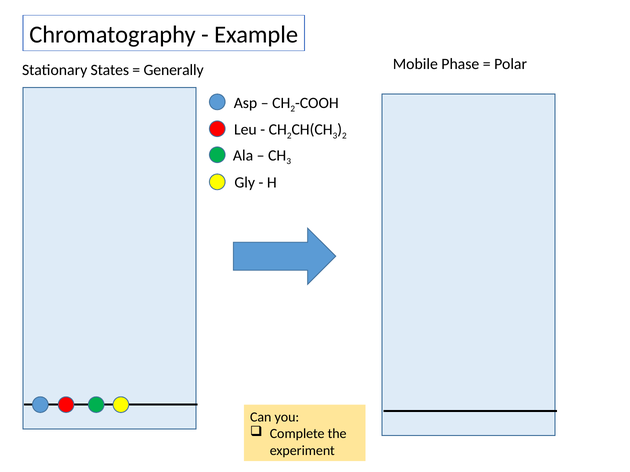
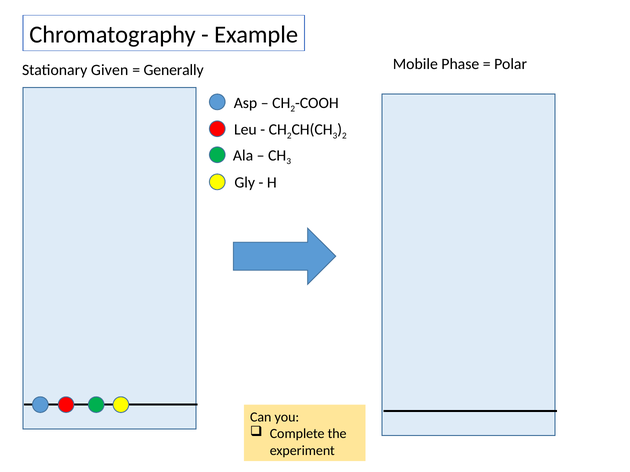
States: States -> Given
